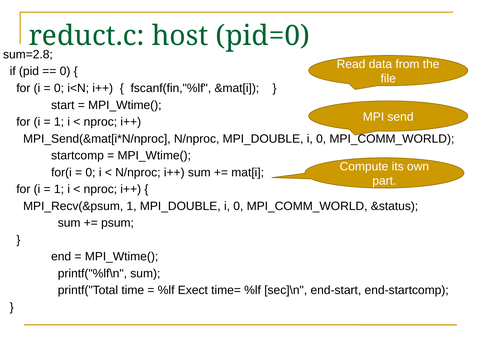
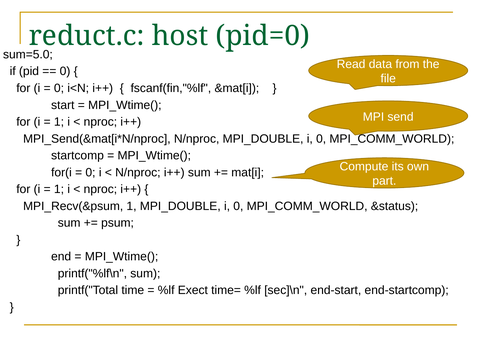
sum=2.8: sum=2.8 -> sum=5.0
